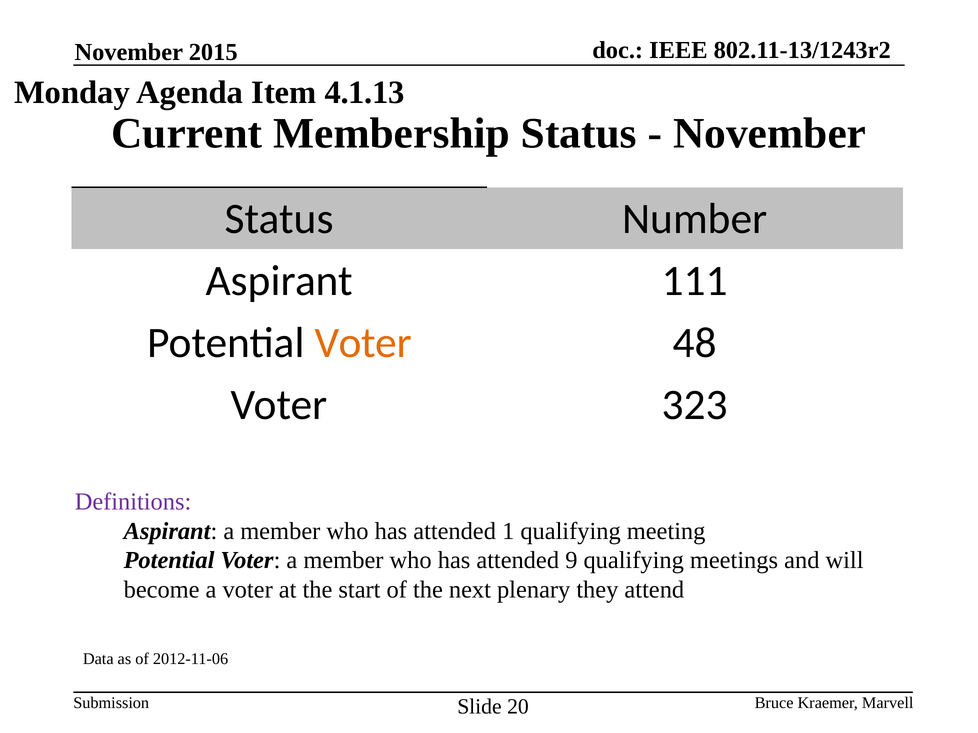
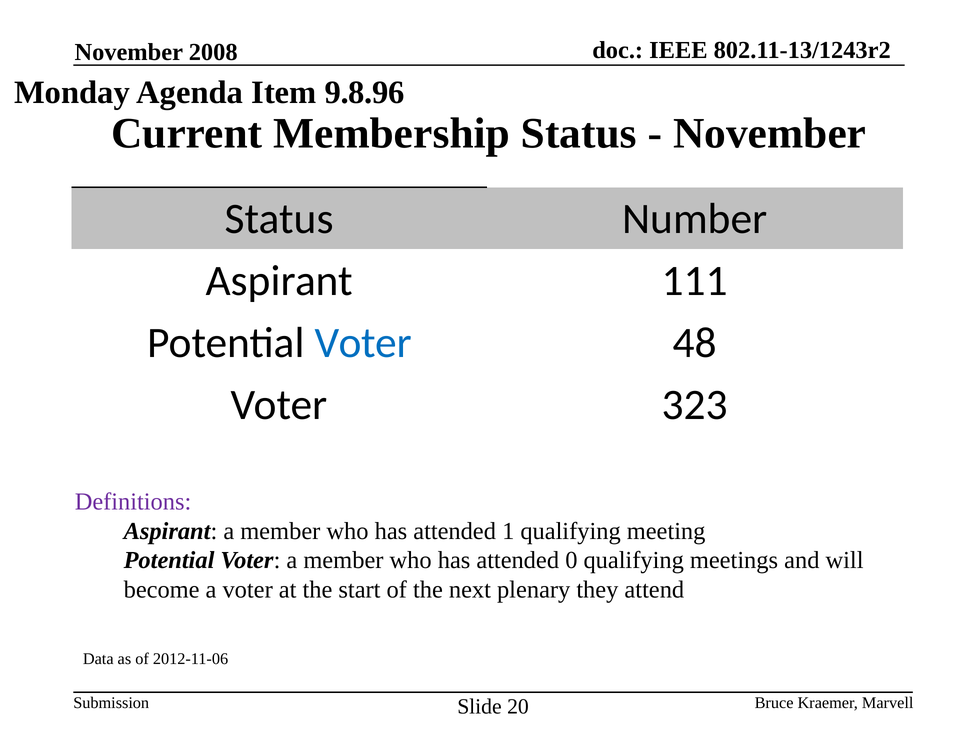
2015: 2015 -> 2008
4.1.13: 4.1.13 -> 9.8.96
Voter at (363, 343) colour: orange -> blue
9: 9 -> 0
